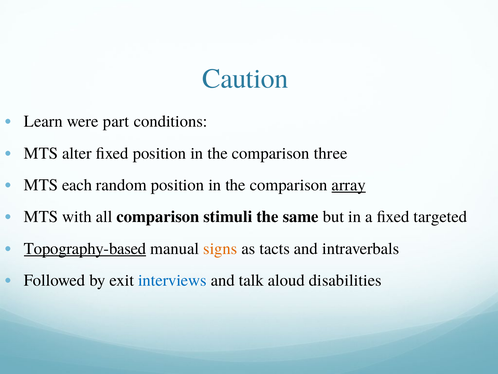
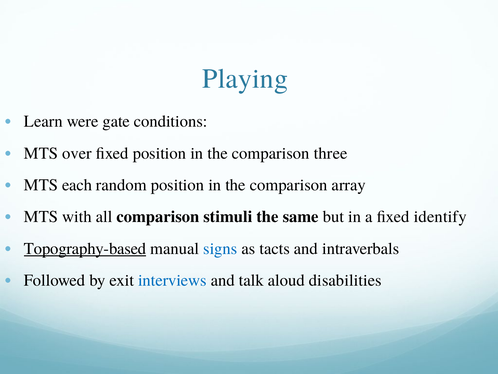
Caution: Caution -> Playing
part: part -> gate
alter: alter -> over
array underline: present -> none
targeted: targeted -> identify
signs colour: orange -> blue
